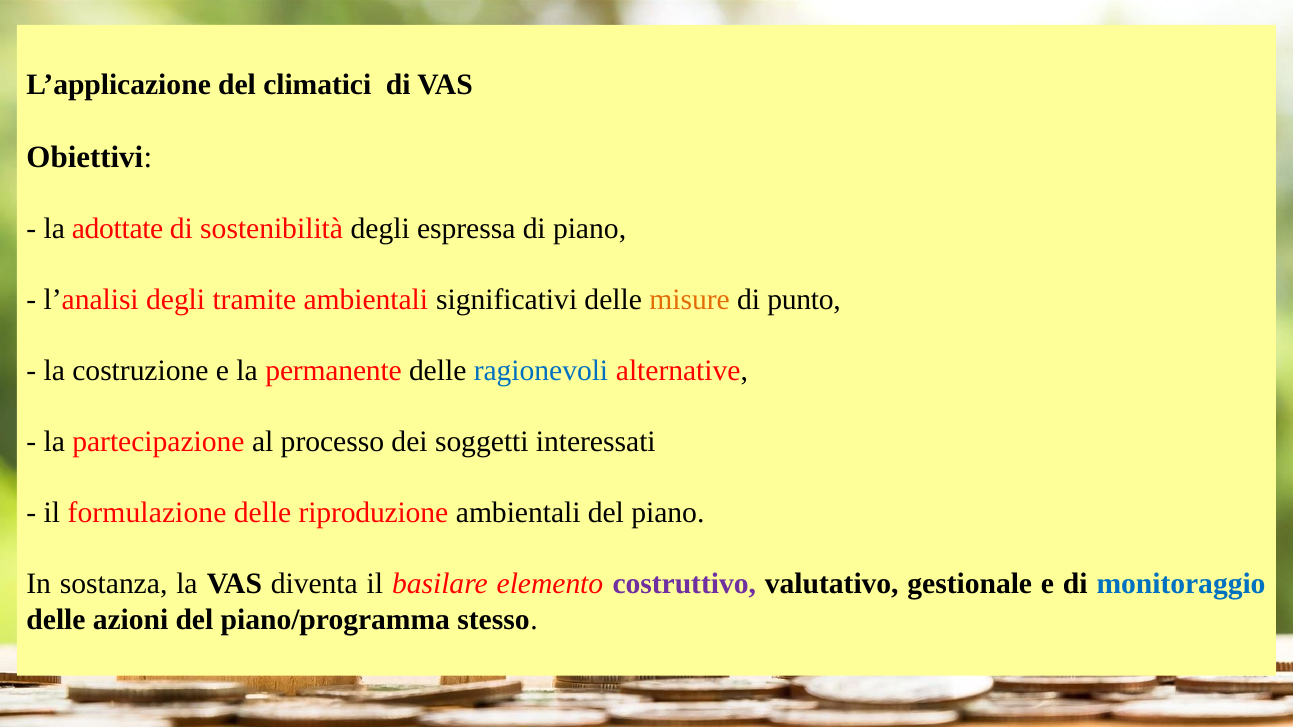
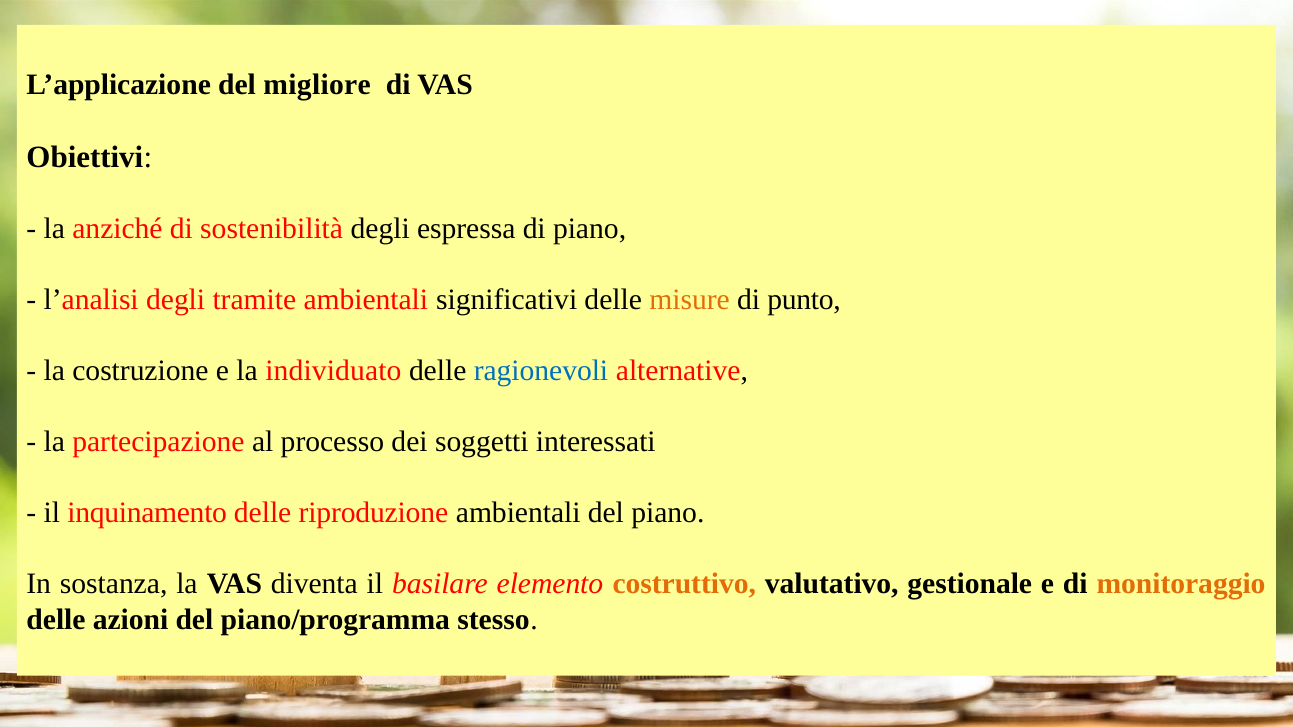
climatici: climatici -> migliore
adottate: adottate -> anziché
permanente: permanente -> individuato
formulazione: formulazione -> inquinamento
costruttivo colour: purple -> orange
monitoraggio colour: blue -> orange
